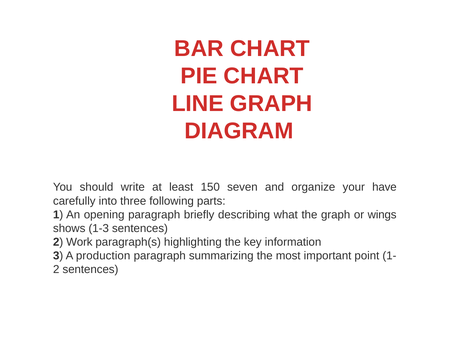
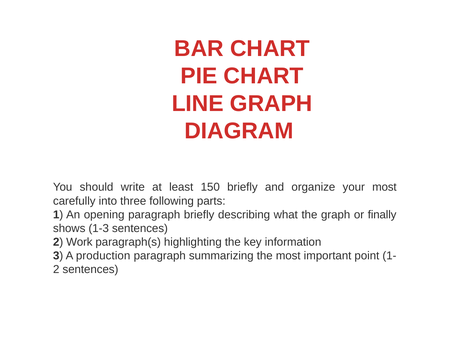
150 seven: seven -> briefly
your have: have -> most
wings: wings -> finally
